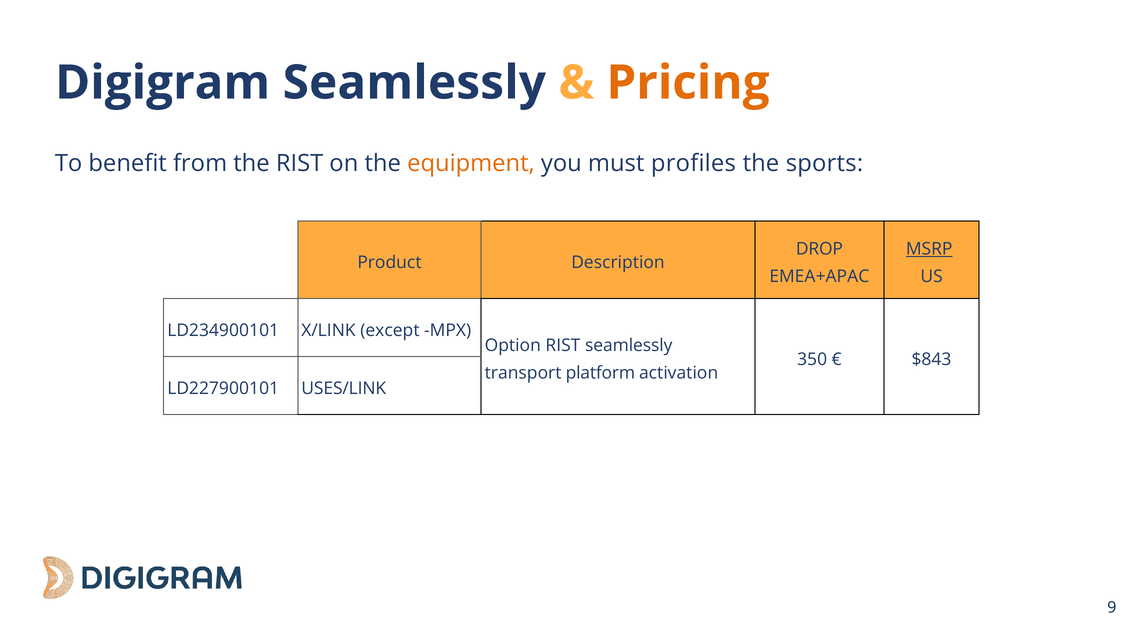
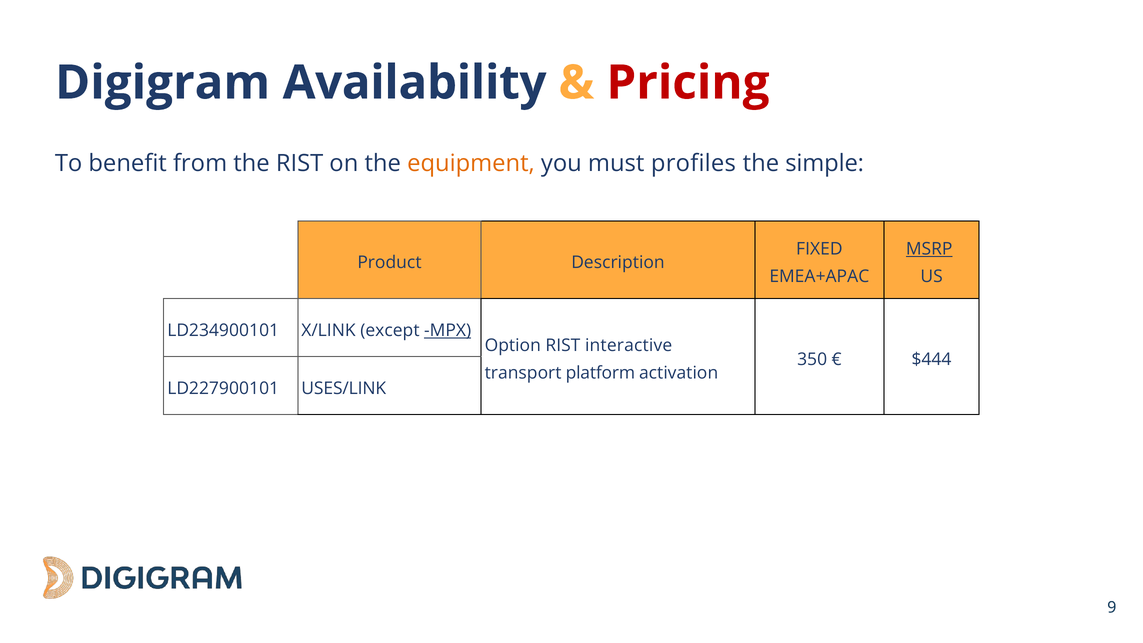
Digigram Seamlessly: Seamlessly -> Availability
Pricing colour: orange -> red
sports: sports -> simple
DROP: DROP -> FIXED
MPX underline: none -> present
RIST seamlessly: seamlessly -> interactive
$843: $843 -> $444
